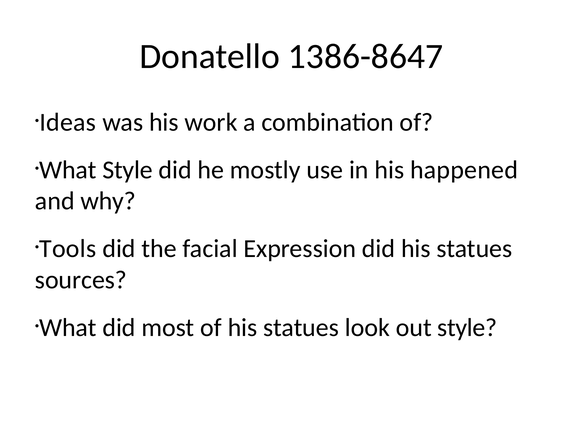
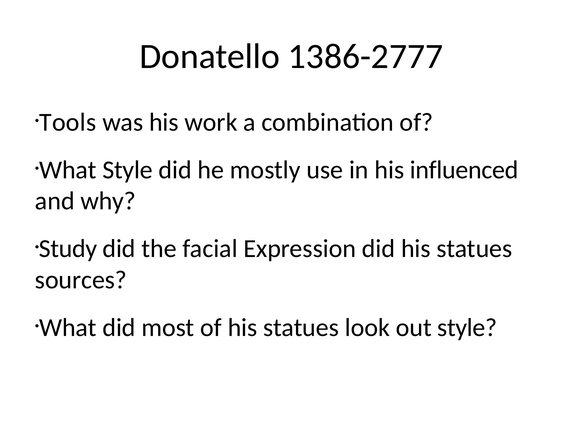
1386-8647: 1386-8647 -> 1386-2777
Ideas: Ideas -> Tools
happened: happened -> influenced
Tools: Tools -> Study
